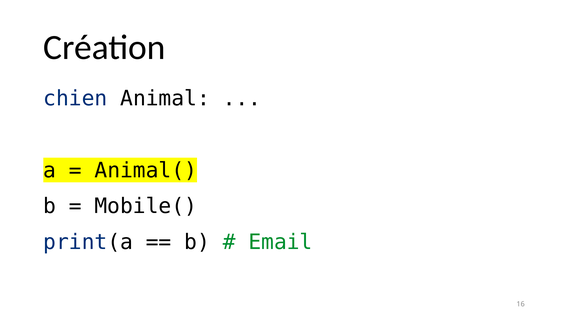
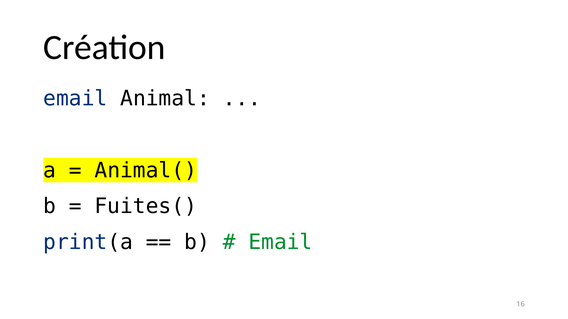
chien at (75, 99): chien -> email
Mobile(: Mobile( -> Fuites(
